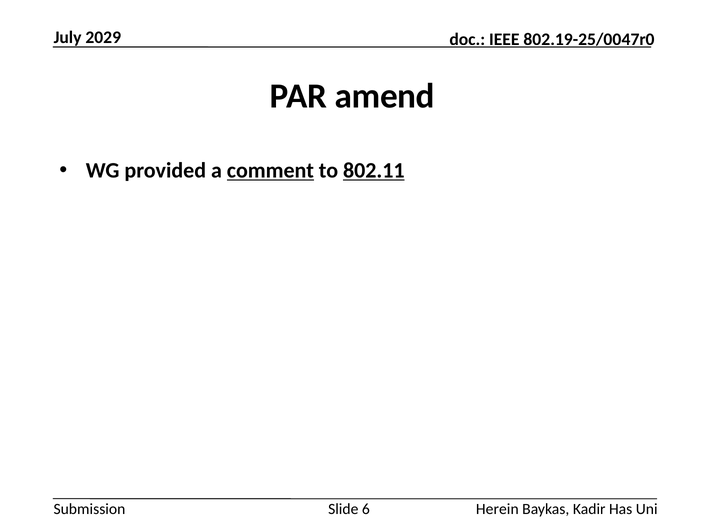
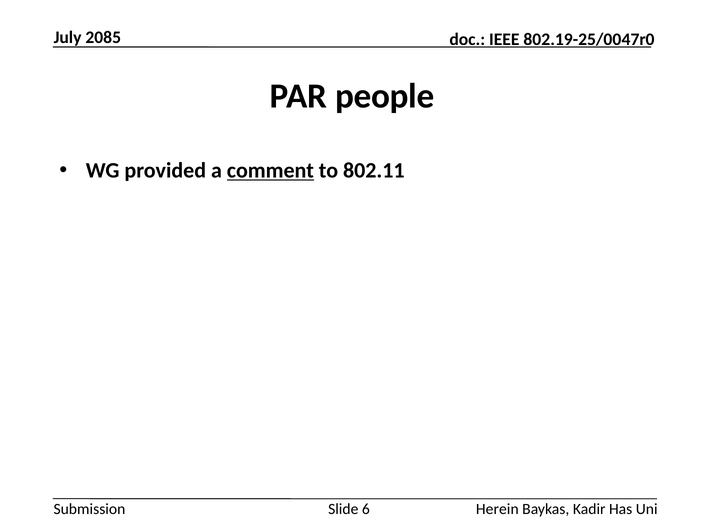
2029: 2029 -> 2085
amend: amend -> people
802.11 underline: present -> none
